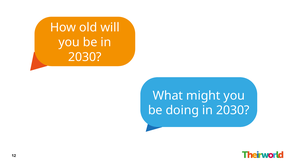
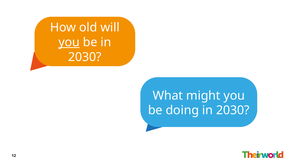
you at (69, 42) underline: none -> present
